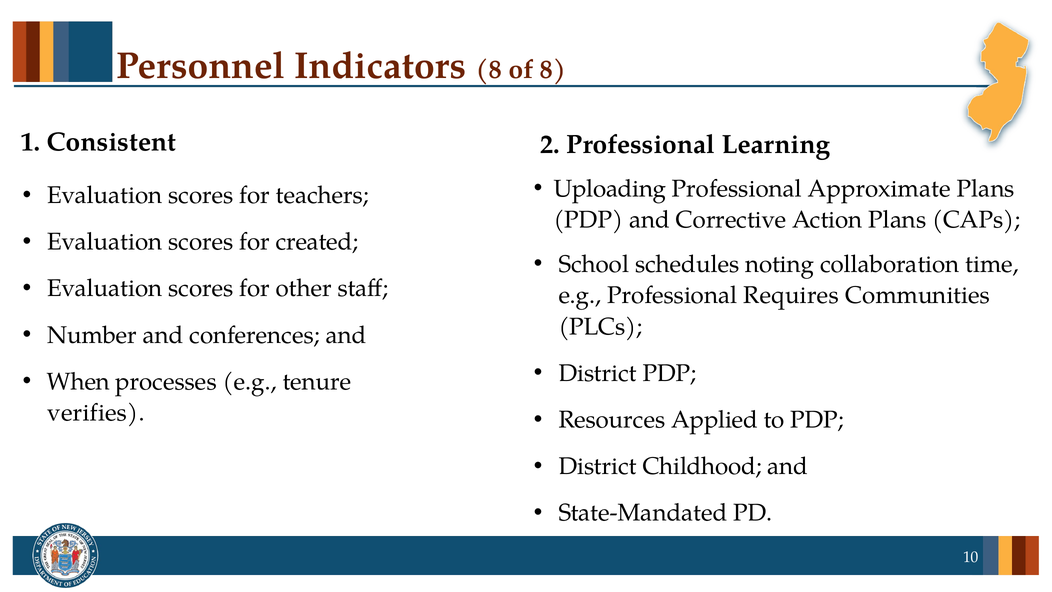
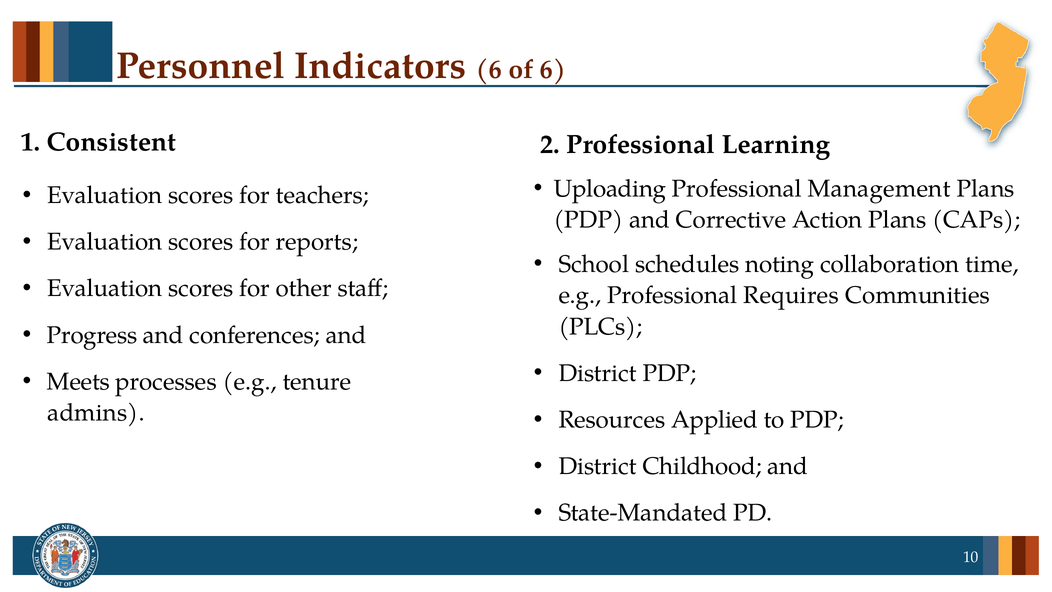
Indicators 8: 8 -> 6
of 8: 8 -> 6
Approximate: Approximate -> Management
created: created -> reports
Number: Number -> Progress
When: When -> Meets
verifies: verifies -> admins
